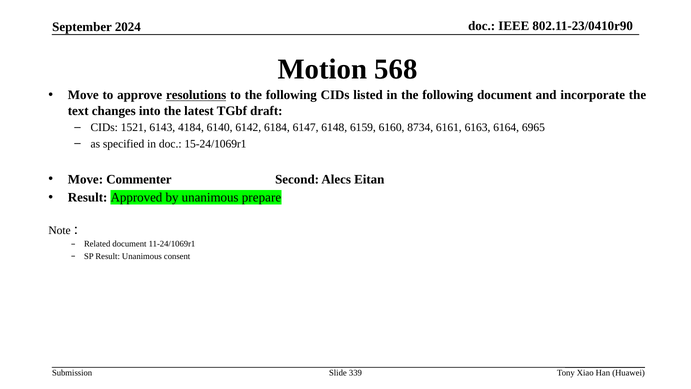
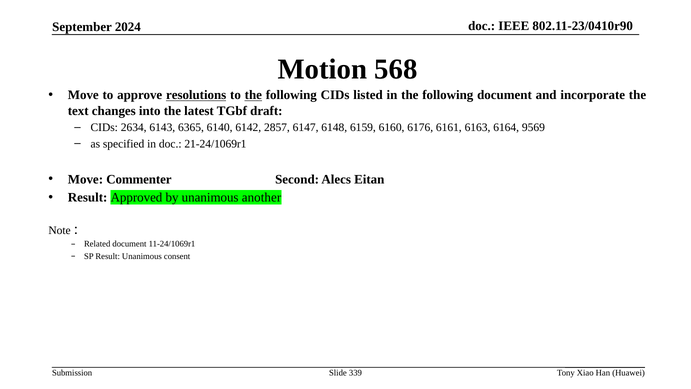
the at (253, 95) underline: none -> present
1521: 1521 -> 2634
4184: 4184 -> 6365
6184: 6184 -> 2857
8734: 8734 -> 6176
6965: 6965 -> 9569
15-24/1069r1: 15-24/1069r1 -> 21-24/1069r1
prepare: prepare -> another
